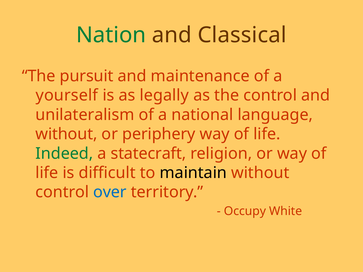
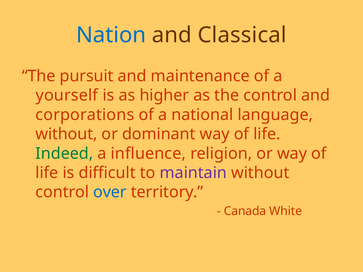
Nation colour: green -> blue
legally: legally -> higher
unilateralism: unilateralism -> corporations
periphery: periphery -> dominant
statecraft: statecraft -> influence
maintain colour: black -> purple
Occupy: Occupy -> Canada
